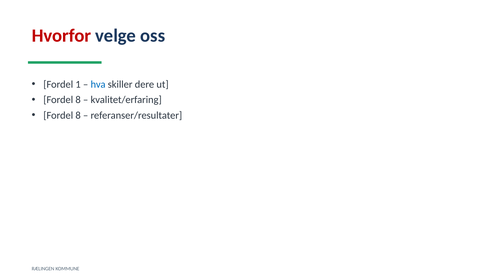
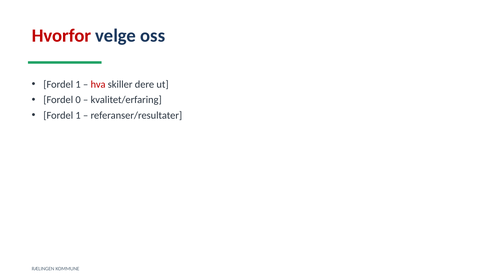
hva colour: blue -> red
8 at (78, 100): 8 -> 0
8 at (78, 115): 8 -> 1
